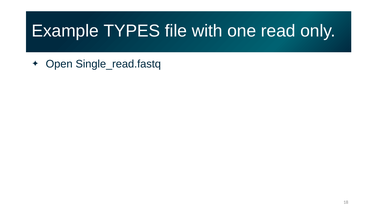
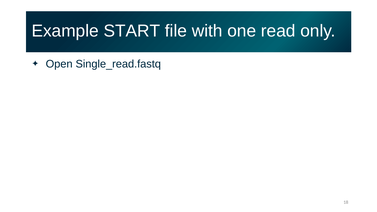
TYPES: TYPES -> START
